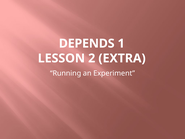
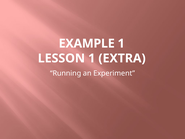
DEPENDS: DEPENDS -> EXAMPLE
LESSON 2: 2 -> 1
